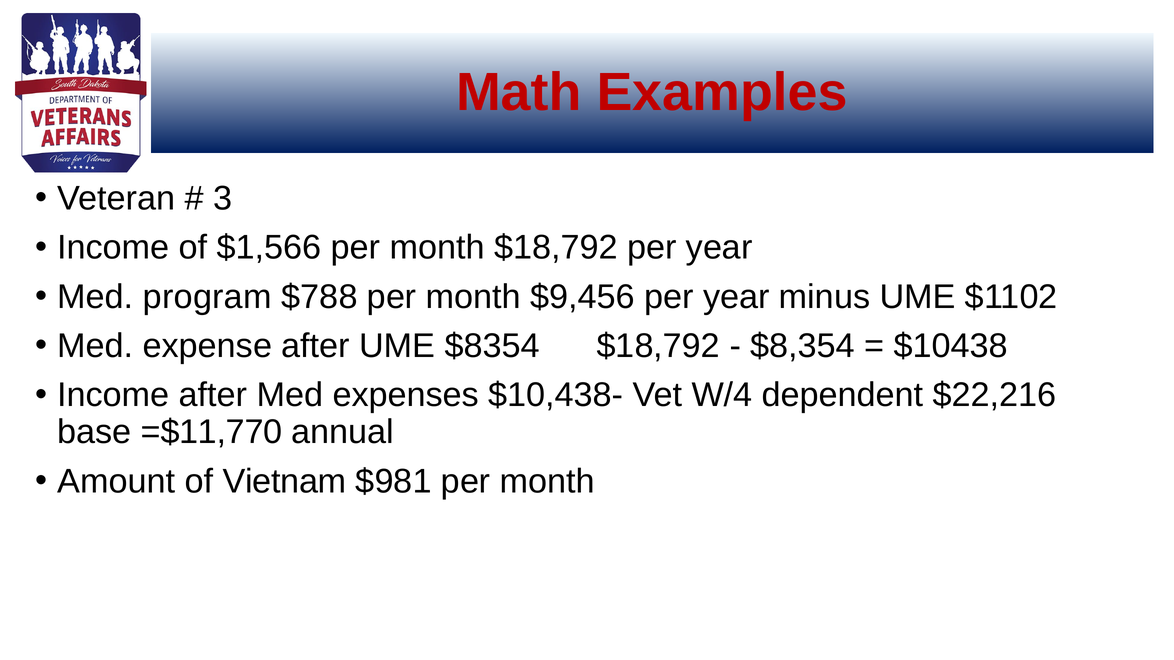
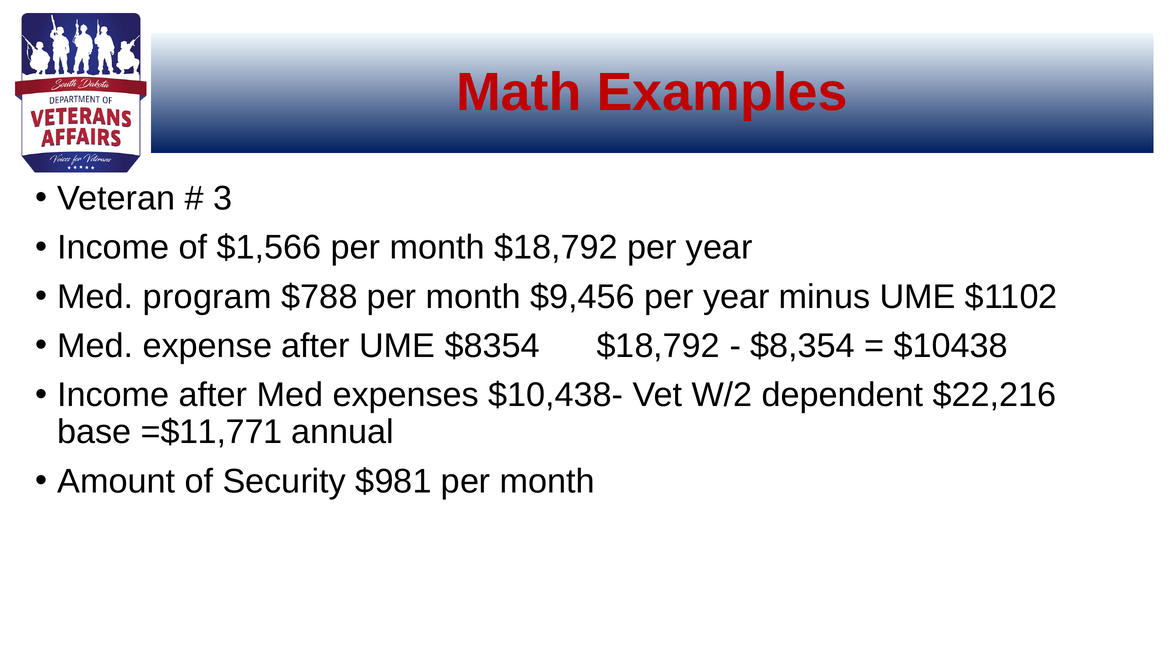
W/4: W/4 -> W/2
=$11,770: =$11,770 -> =$11,771
Vietnam: Vietnam -> Security
